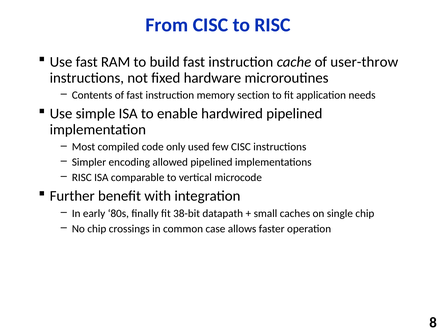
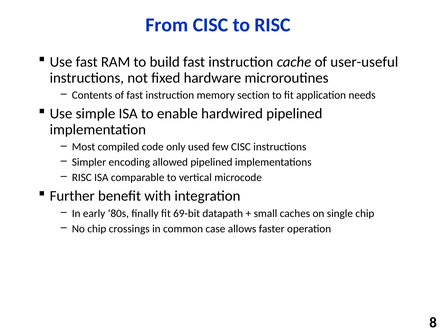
user-throw: user-throw -> user-useful
38-bit: 38-bit -> 69-bit
